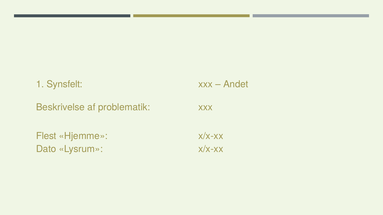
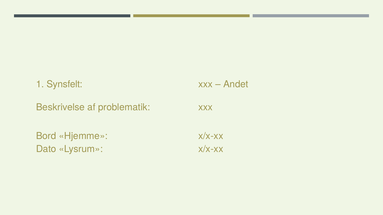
Flest: Flest -> Bord
